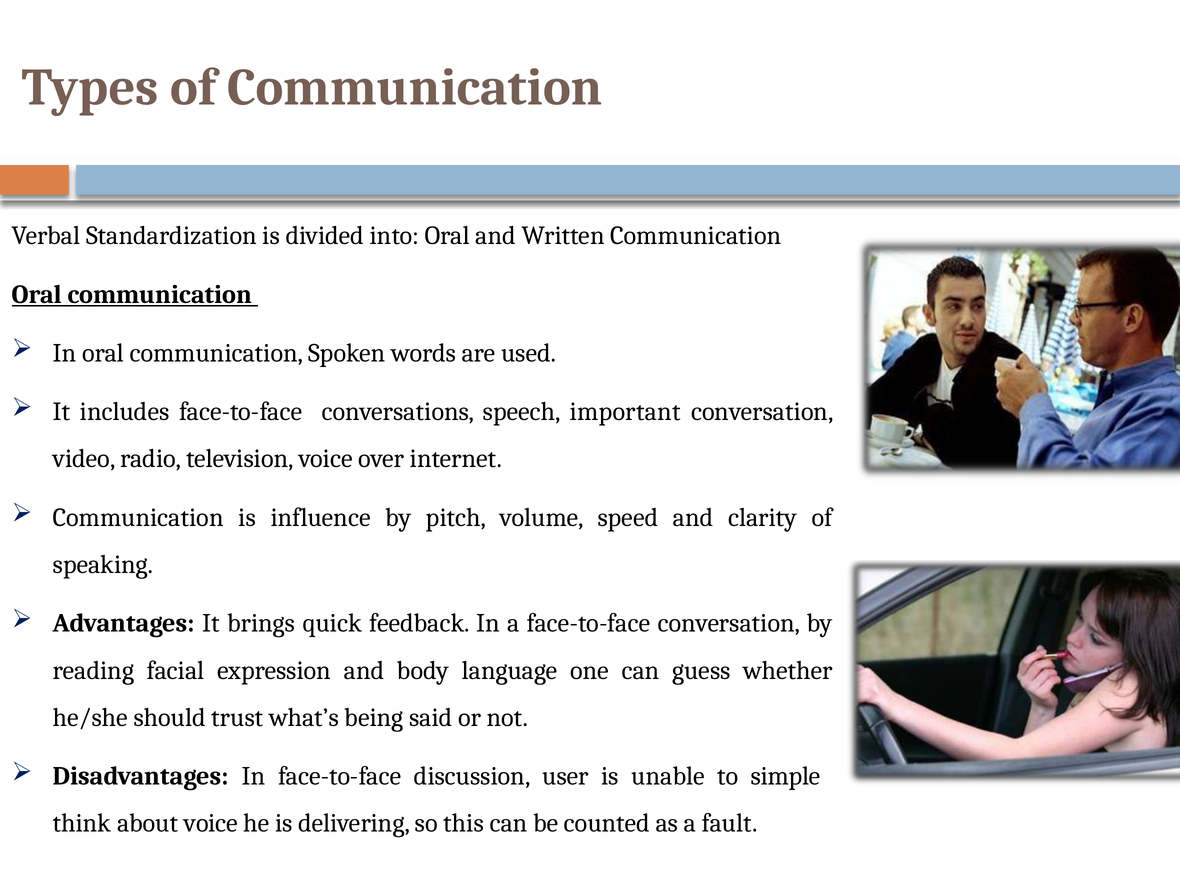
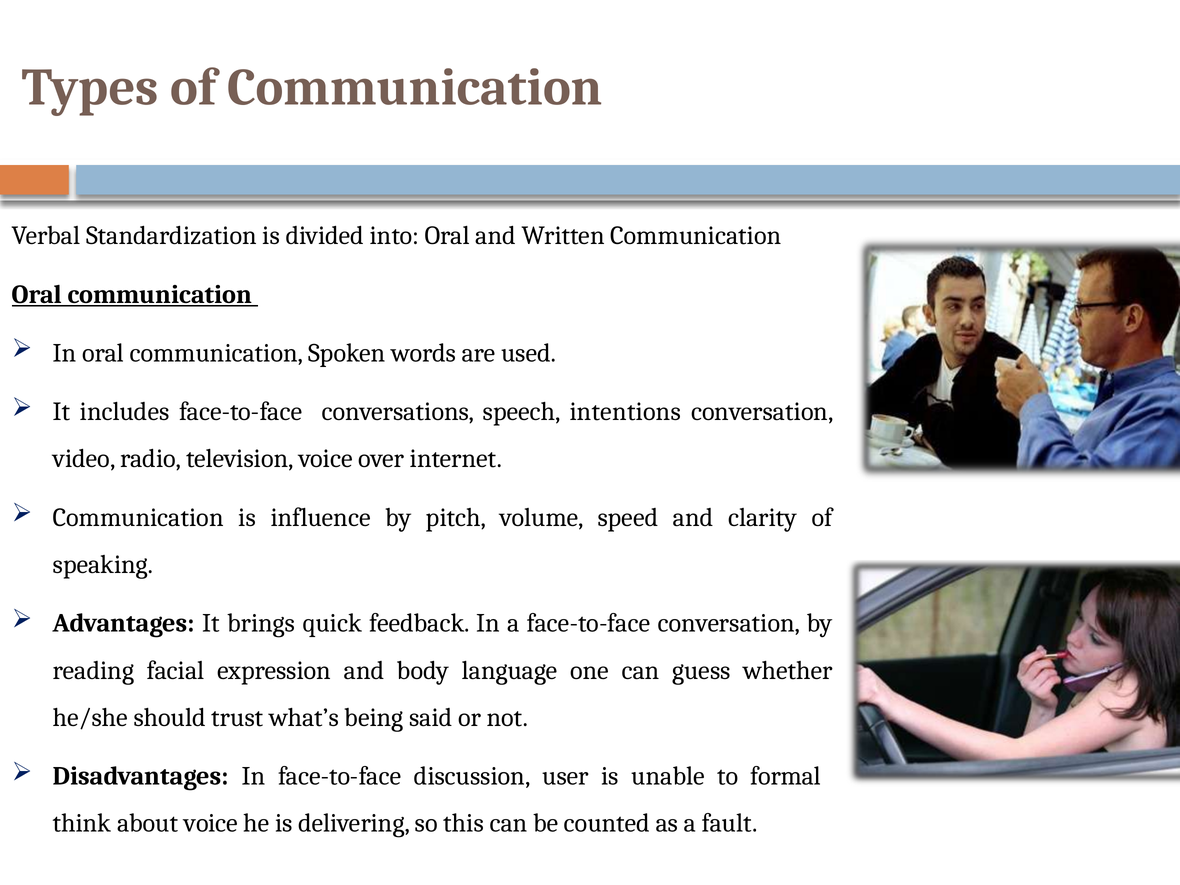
important: important -> intentions
simple: simple -> formal
